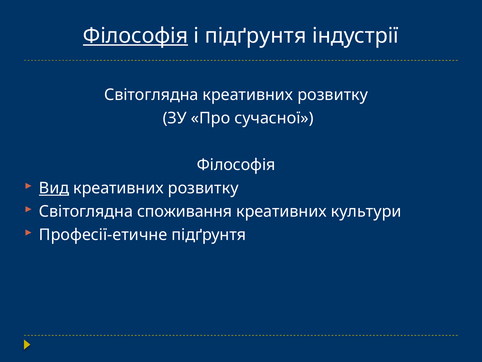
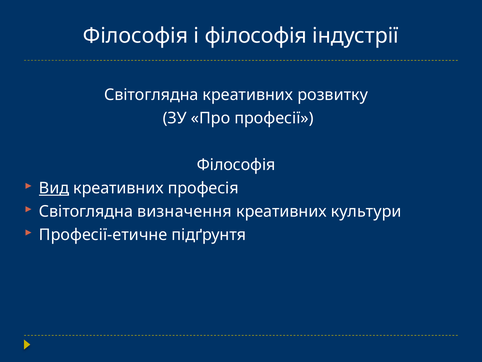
Філософія at (136, 36) underline: present -> none
і підґрунтя: підґрунтя -> філософія
сучасної: сучасної -> професії
розвитку at (203, 188): розвитку -> професія
споживання: споживання -> визначення
